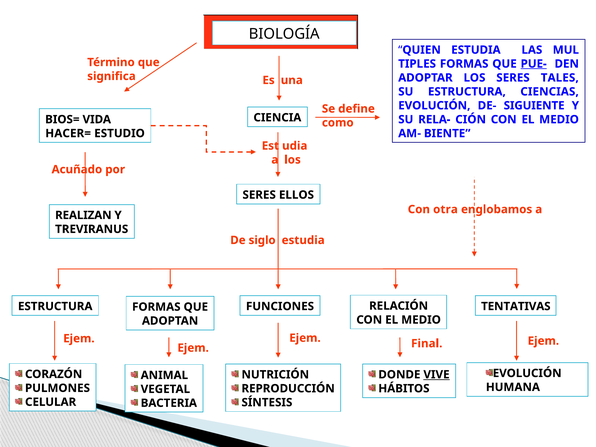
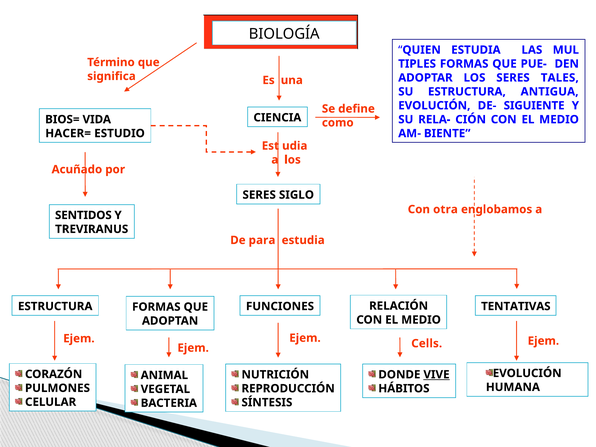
PUE- underline: present -> none
CIENCIAS: CIENCIAS -> ANTIGUA
ELLOS: ELLOS -> SIGLO
REALIZAN: REALIZAN -> SENTIDOS
siglo: siglo -> para
Final: Final -> Cells
